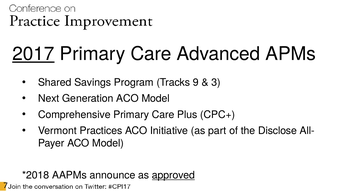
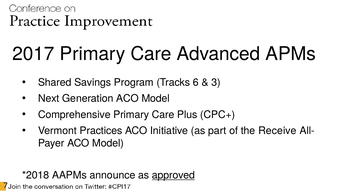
2017 underline: present -> none
9: 9 -> 6
Disclose: Disclose -> Receive
